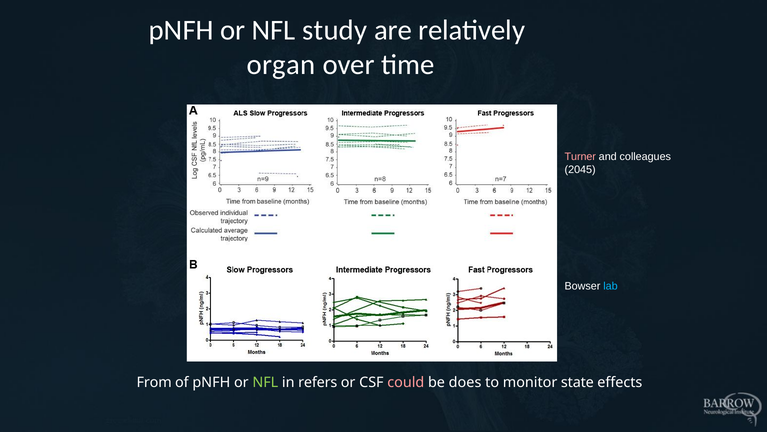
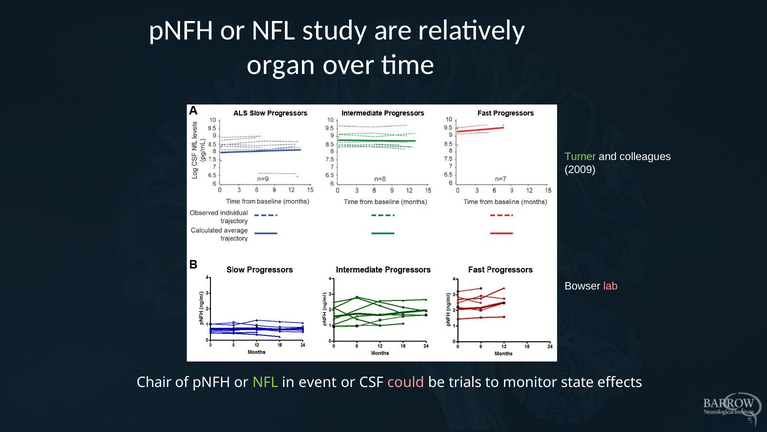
Turner colour: pink -> light green
2045: 2045 -> 2009
lab colour: light blue -> pink
From: From -> Chair
refers: refers -> event
does: does -> trials
